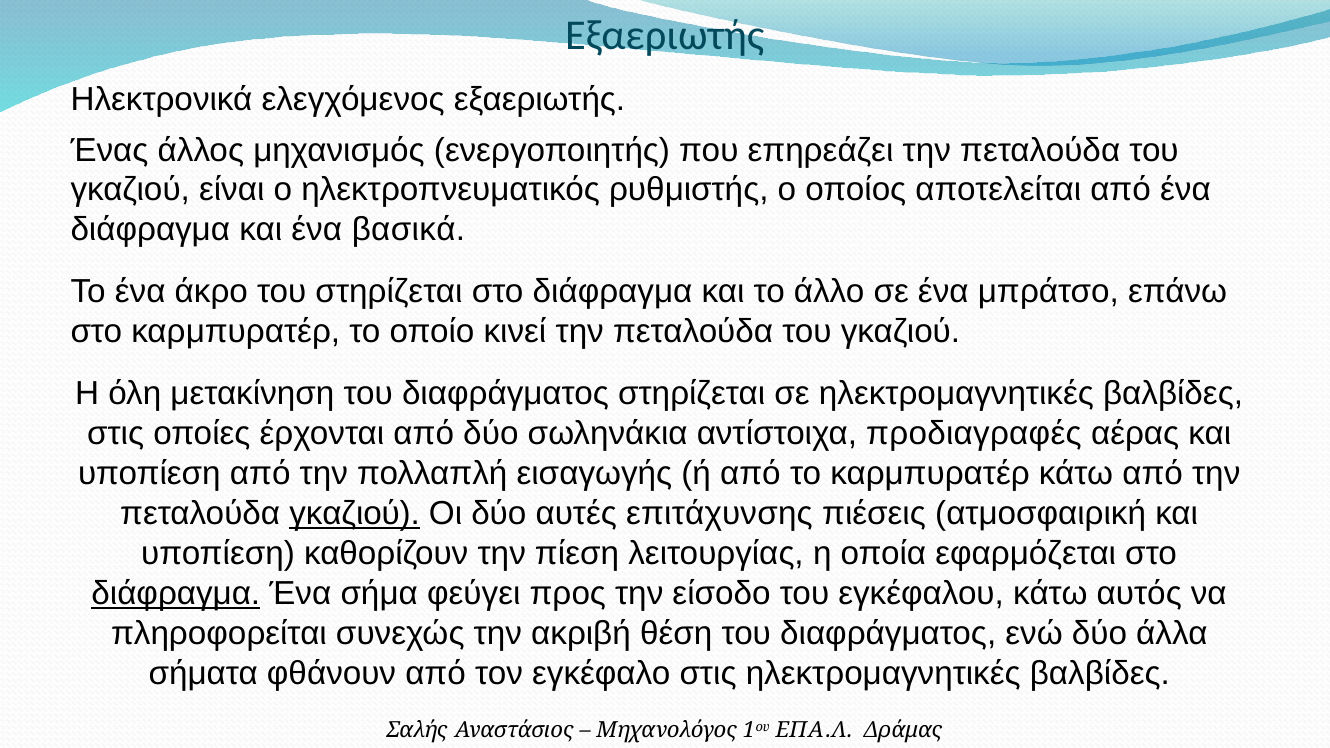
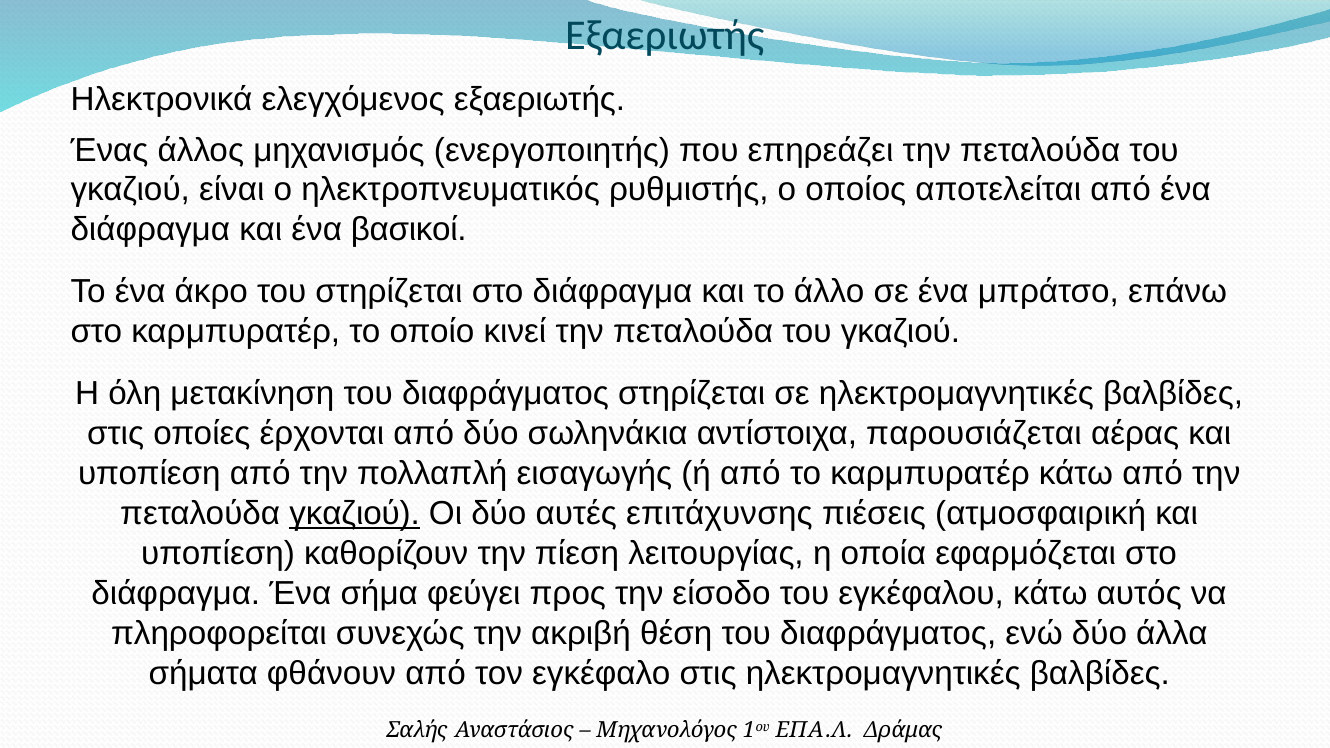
βασικά: βασικά -> βασικοί
προδιαγραφές: προδιαγραφές -> παρουσιάζεται
διάφραγμα at (176, 593) underline: present -> none
